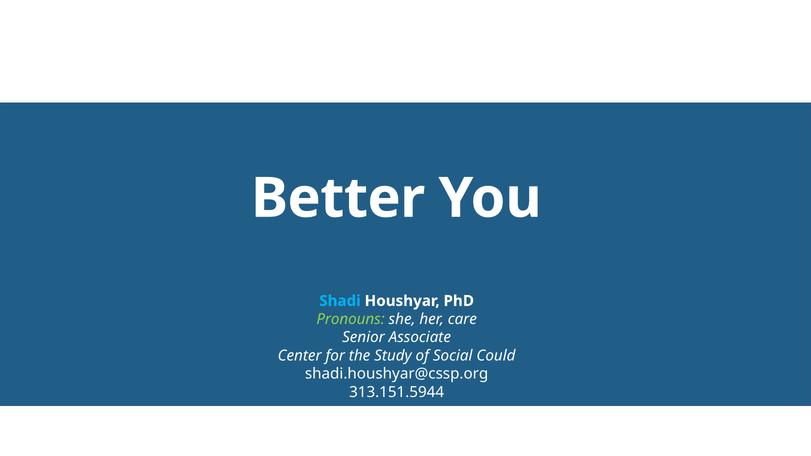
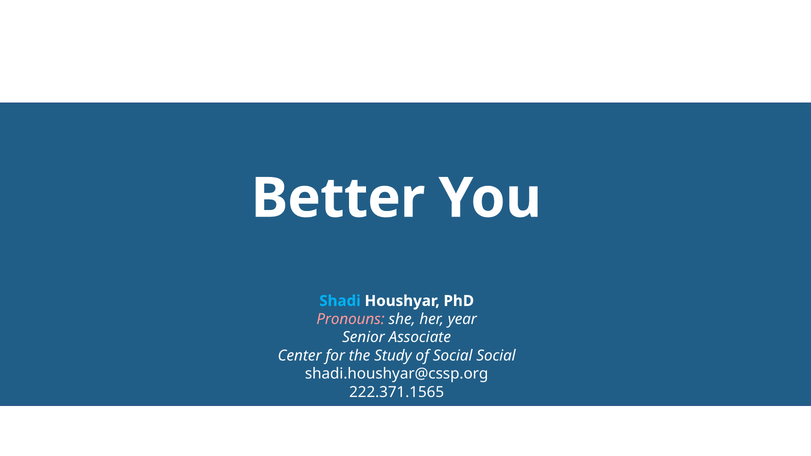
Pronouns colour: light green -> pink
care: care -> year
Social Could: Could -> Social
313.151.5944: 313.151.5944 -> 222.371.1565
